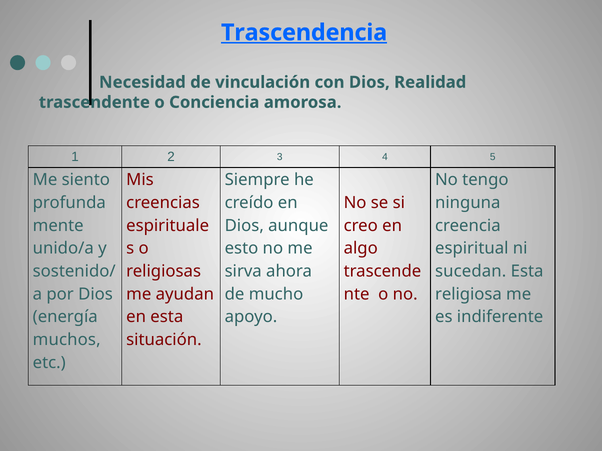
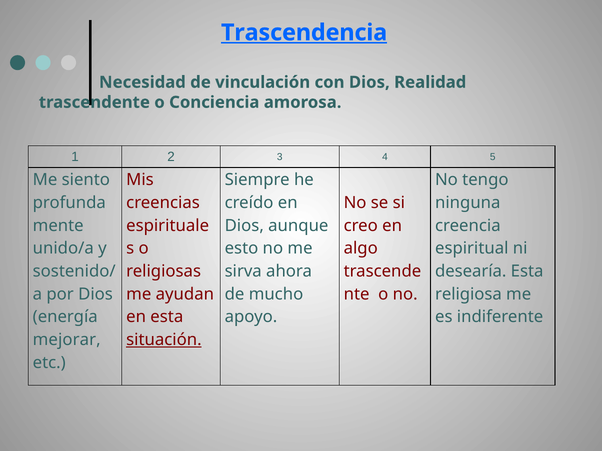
sucedan: sucedan -> desearía
muchos: muchos -> mejorar
situación underline: none -> present
